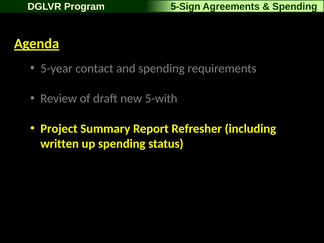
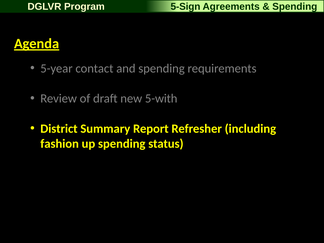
Project: Project -> District
written: written -> fashion
